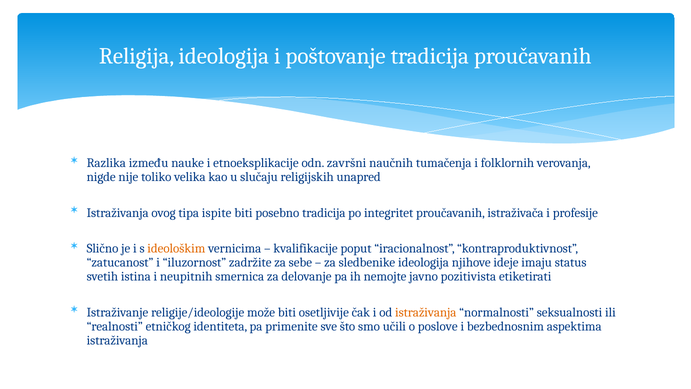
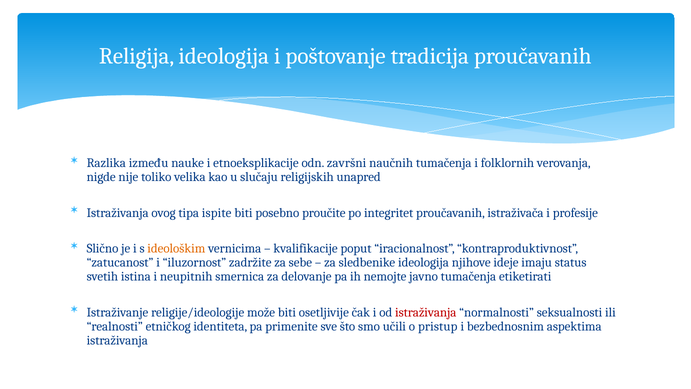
posebno tradicija: tradicija -> proučite
javno pozitivista: pozitivista -> tumačenja
istraživanja at (426, 312) colour: orange -> red
poslove: poslove -> pristup
